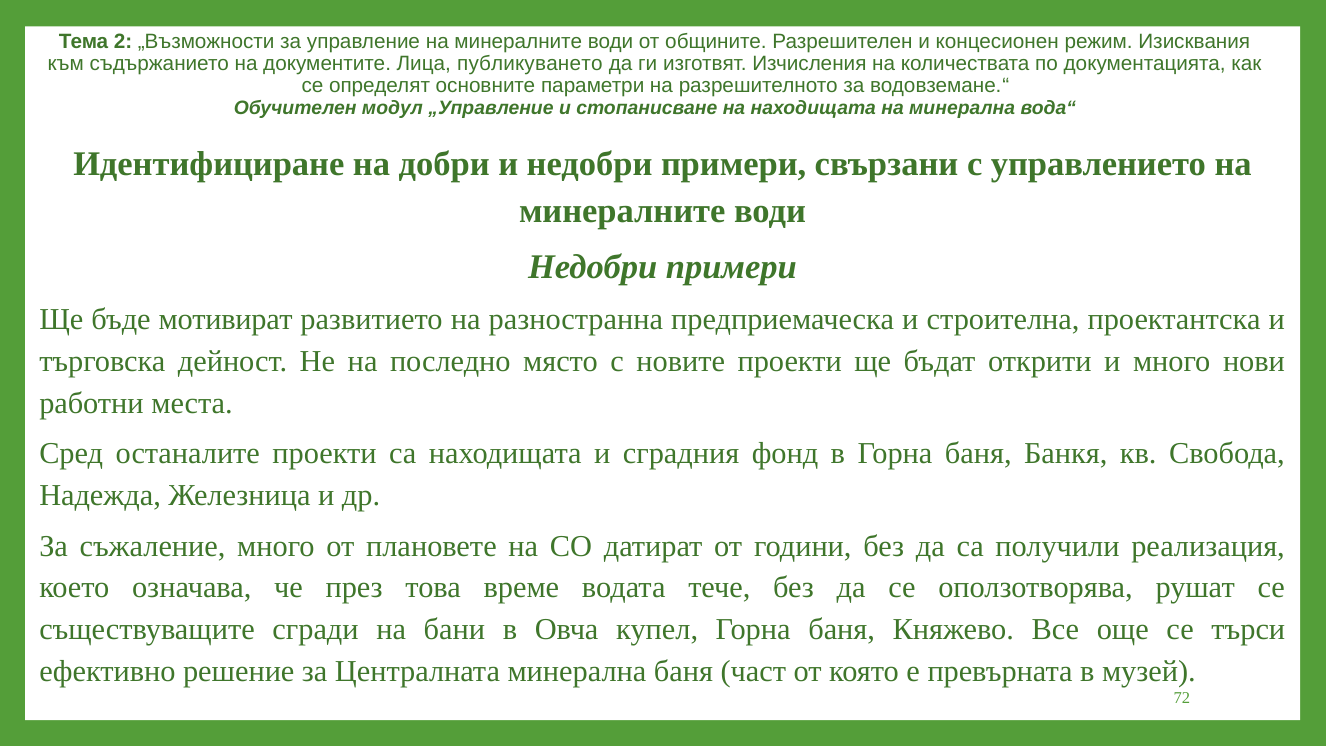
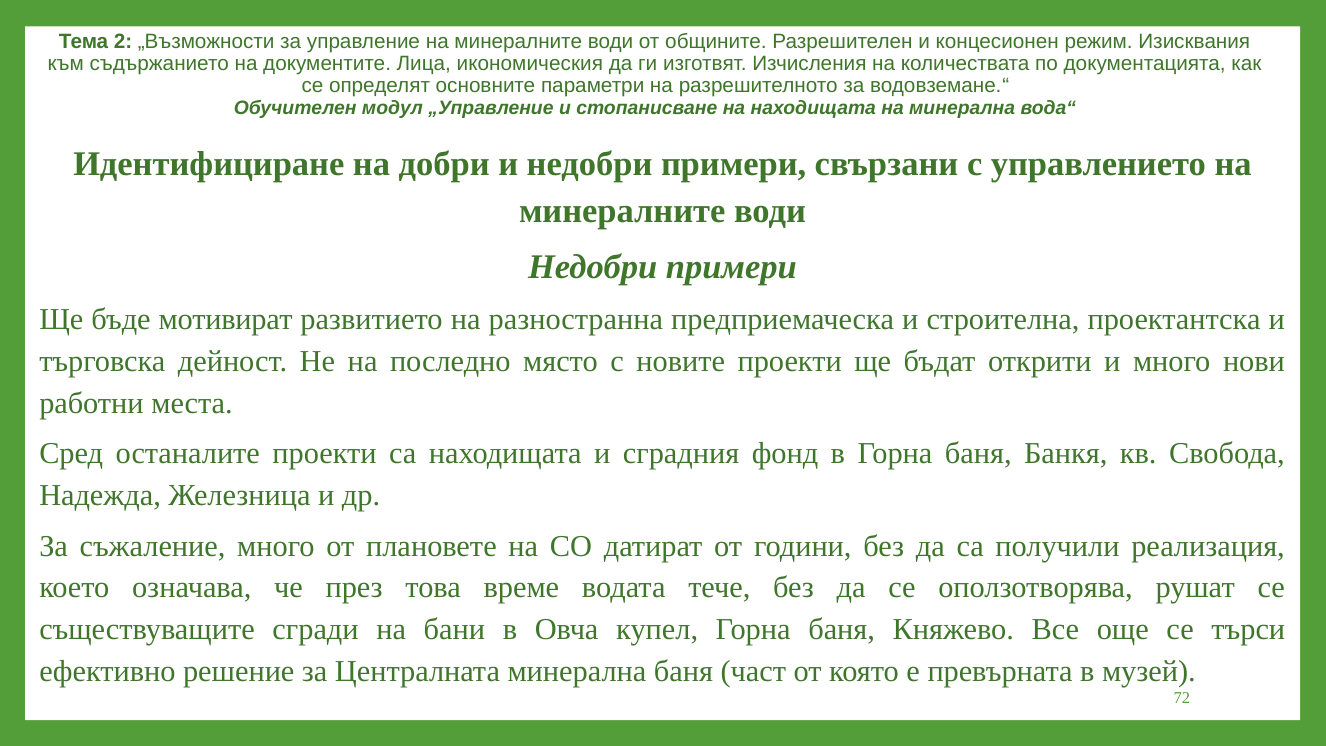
публикуването: публикуването -> икономическия
